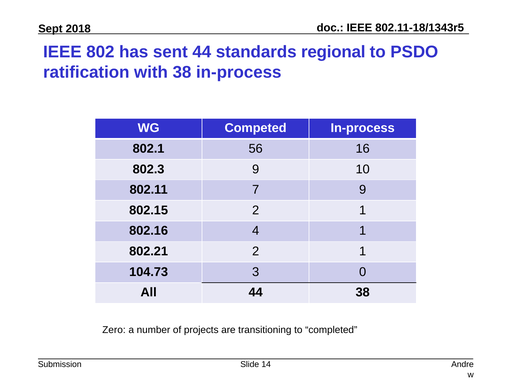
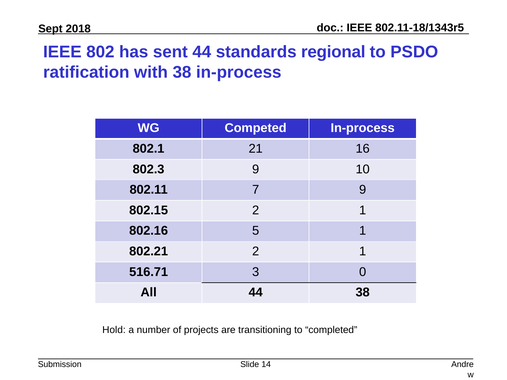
56: 56 -> 21
4: 4 -> 5
104.73: 104.73 -> 516.71
Zero: Zero -> Hold
